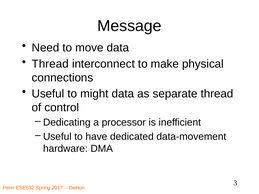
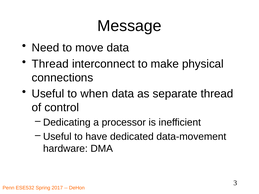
might: might -> when
